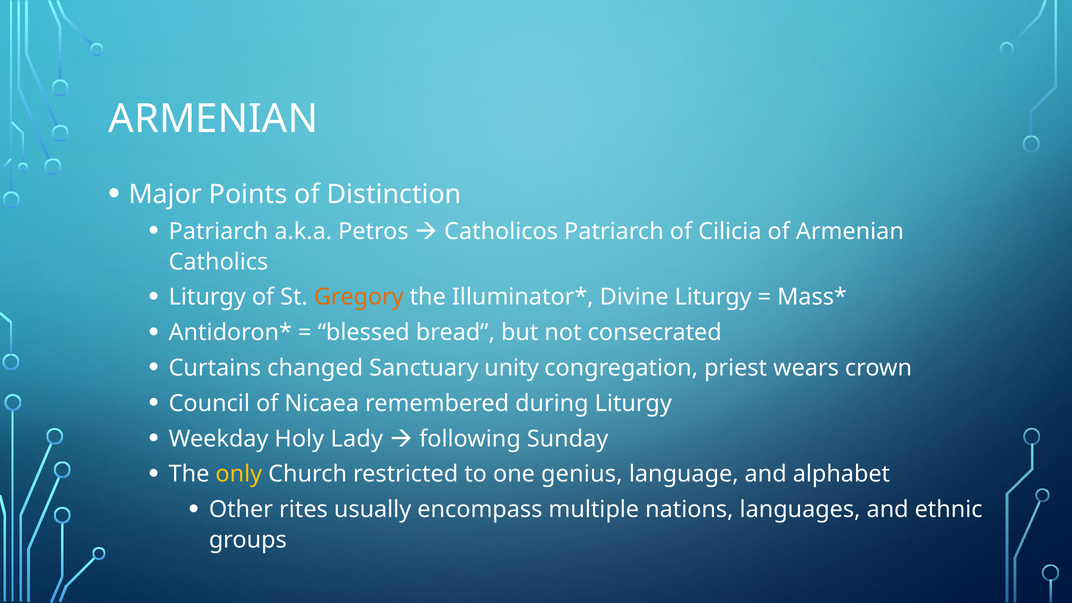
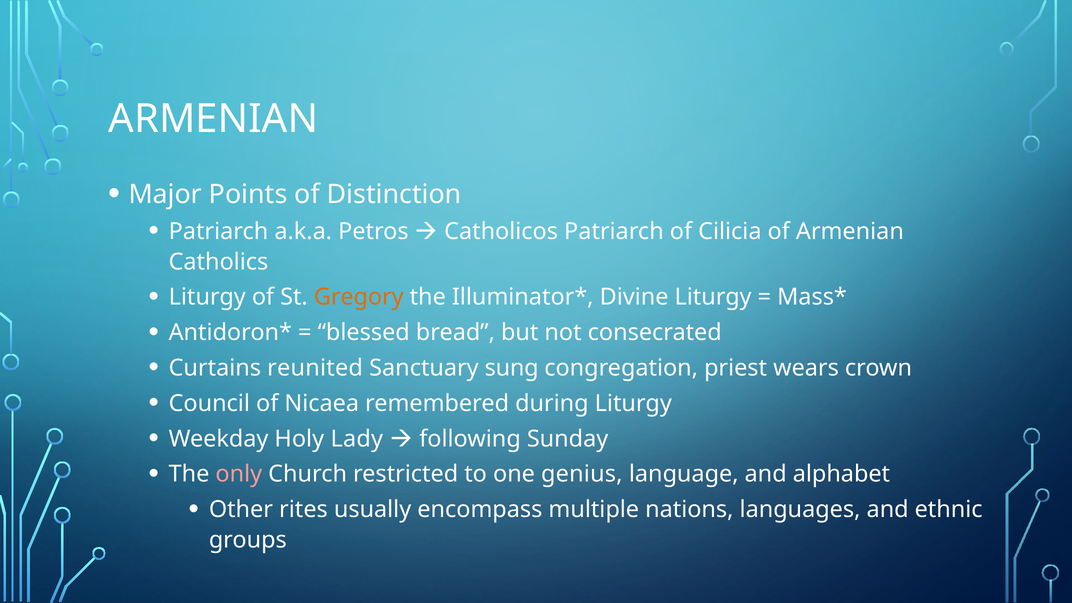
changed: changed -> reunited
unity: unity -> sung
only colour: yellow -> pink
